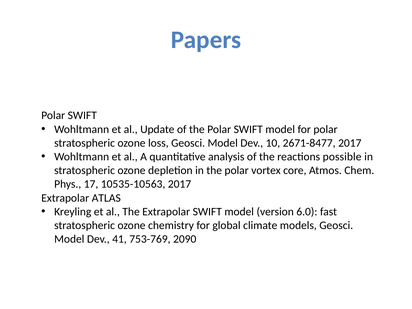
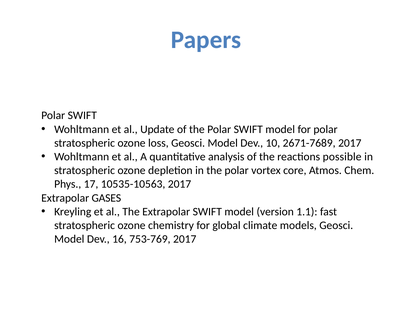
2671-8477: 2671-8477 -> 2671-7689
ATLAS: ATLAS -> GASES
6.0: 6.0 -> 1.1
41: 41 -> 16
753-769 2090: 2090 -> 2017
